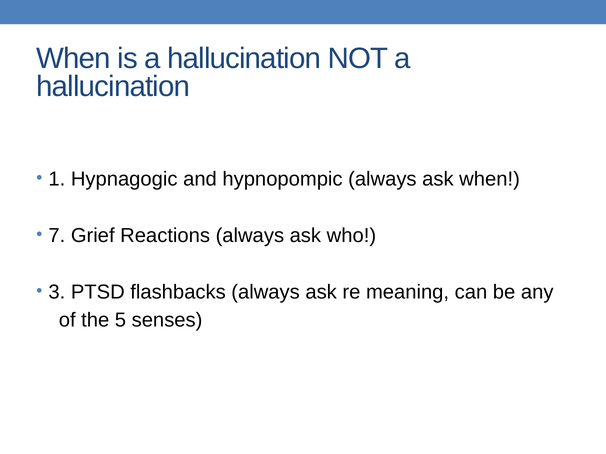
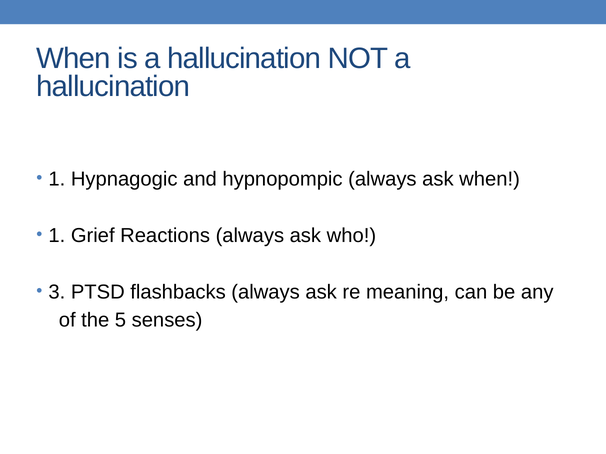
7 at (57, 236): 7 -> 1
